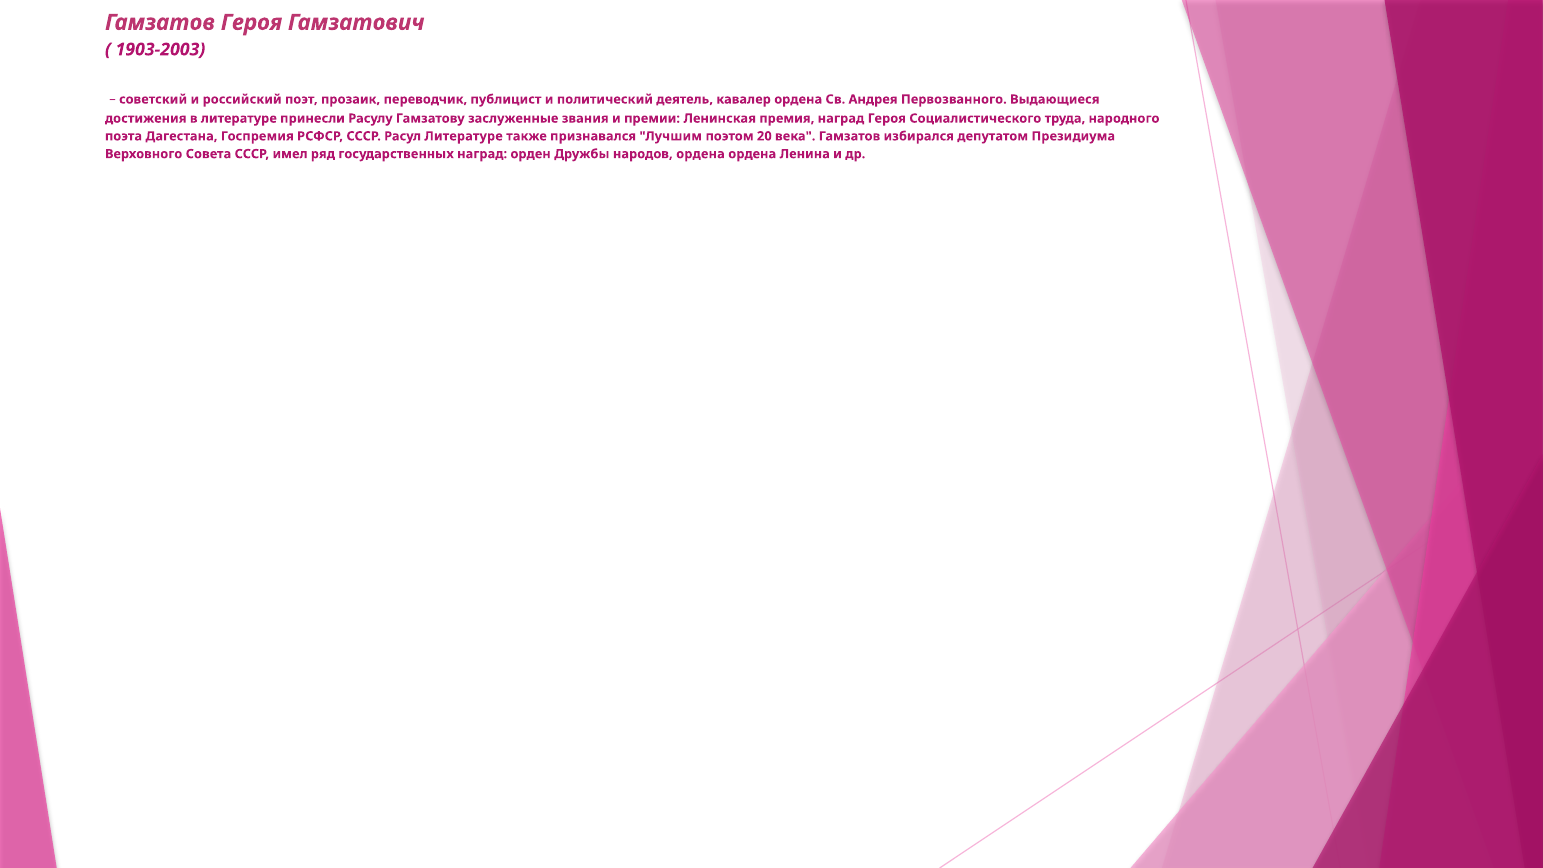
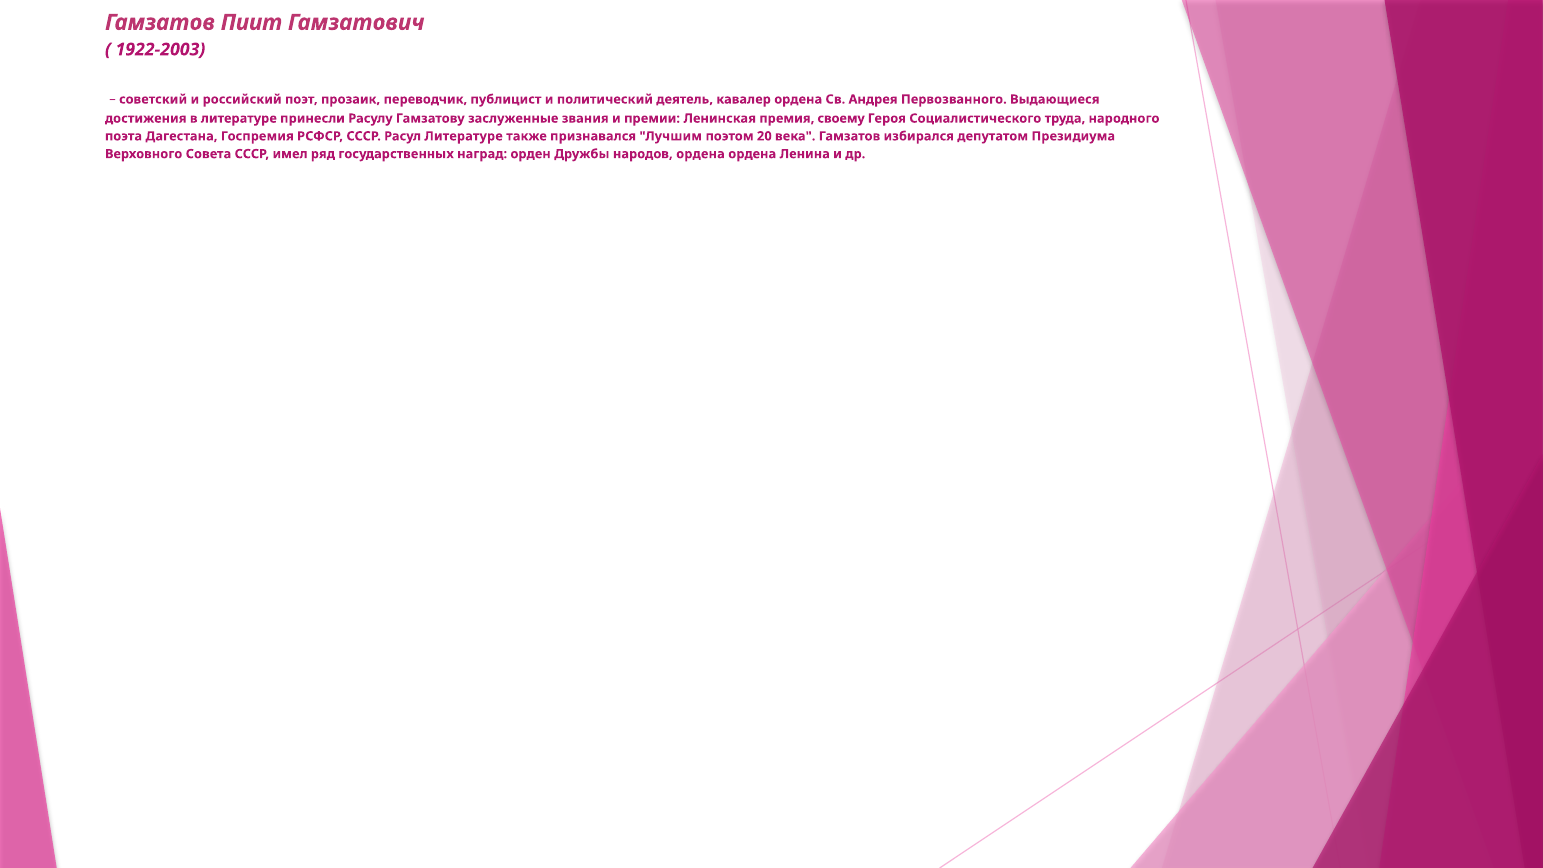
Гамзатов Героя: Героя -> Пиит
1903-2003: 1903-2003 -> 1922-2003
премия наград: наград -> своему
